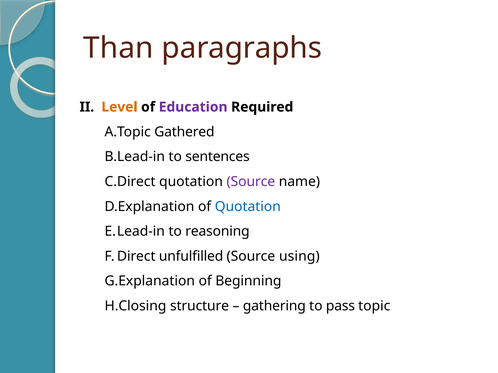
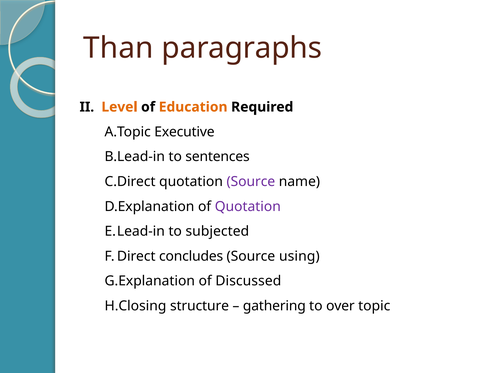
Education colour: purple -> orange
Gathered: Gathered -> Executive
Quotation at (248, 207) colour: blue -> purple
reasoning: reasoning -> subjected
unfulfilled: unfulfilled -> concludes
Beginning: Beginning -> Discussed
pass: pass -> over
